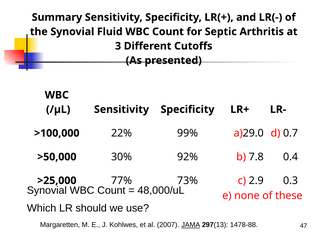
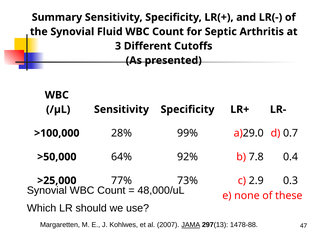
22%: 22% -> 28%
30%: 30% -> 64%
